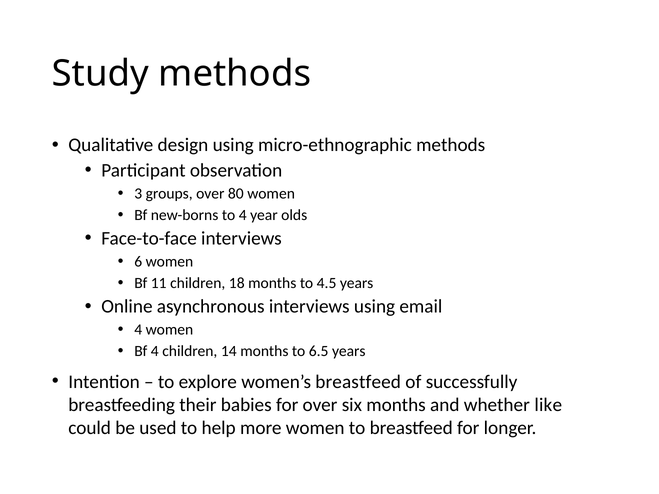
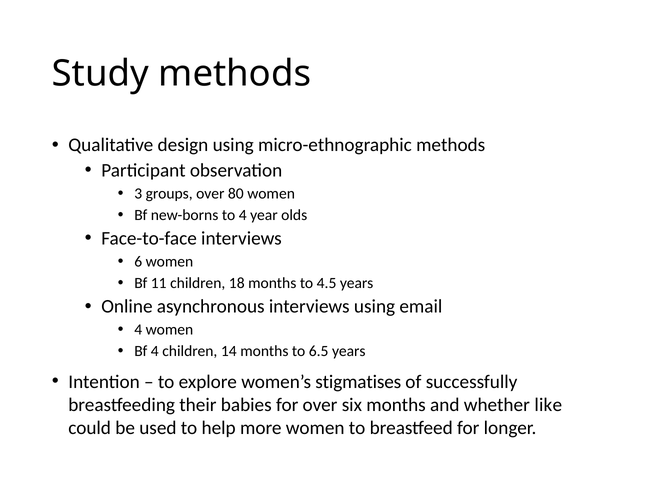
women’s breastfeed: breastfeed -> stigmatises
